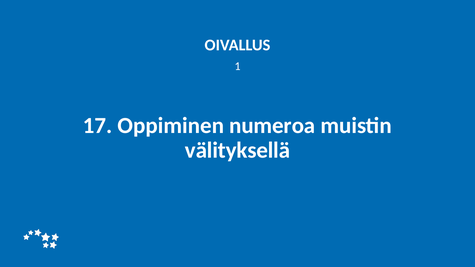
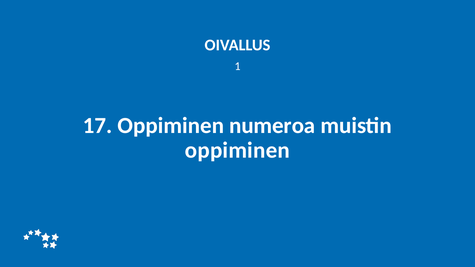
välityksellä at (238, 150): välityksellä -> oppiminen
